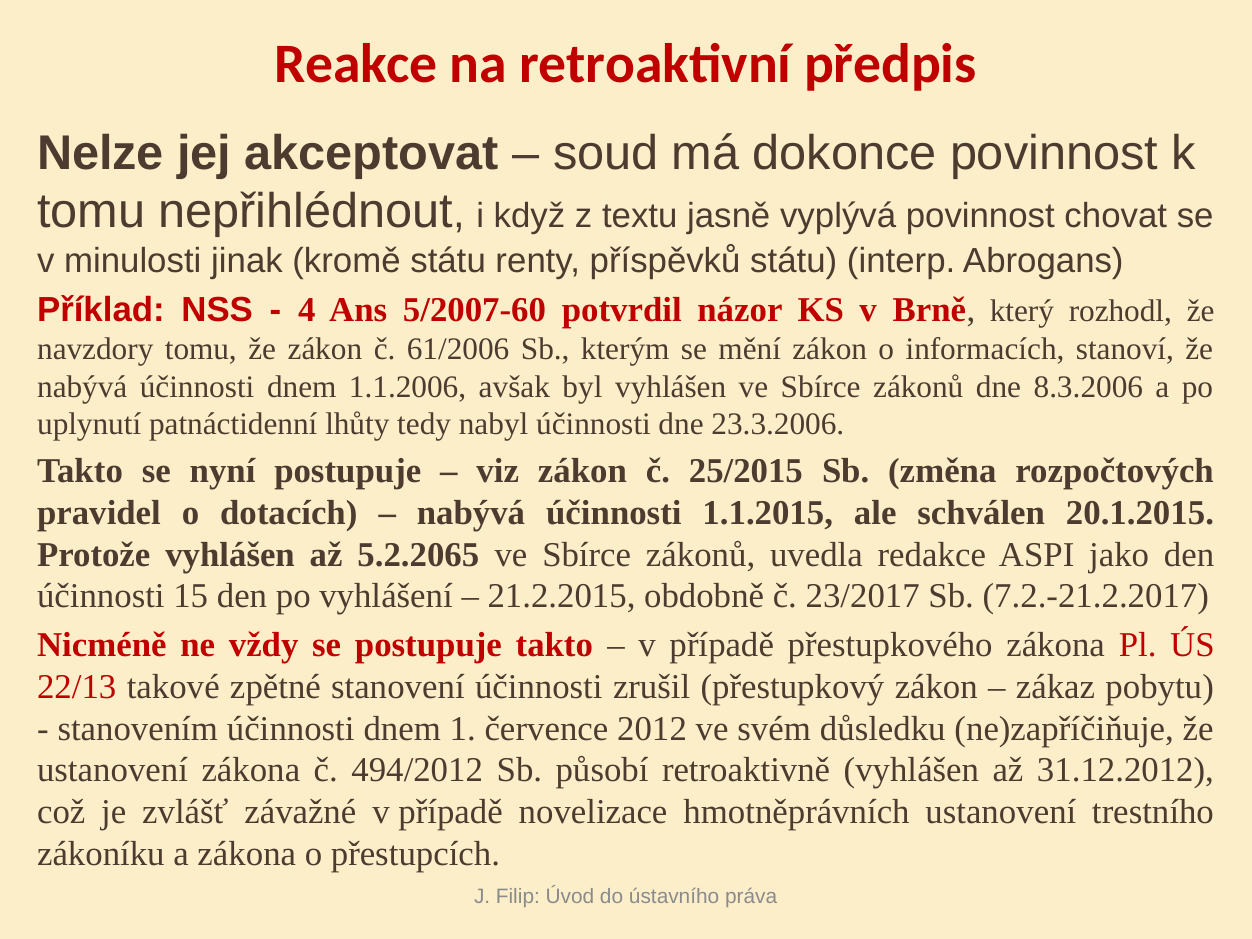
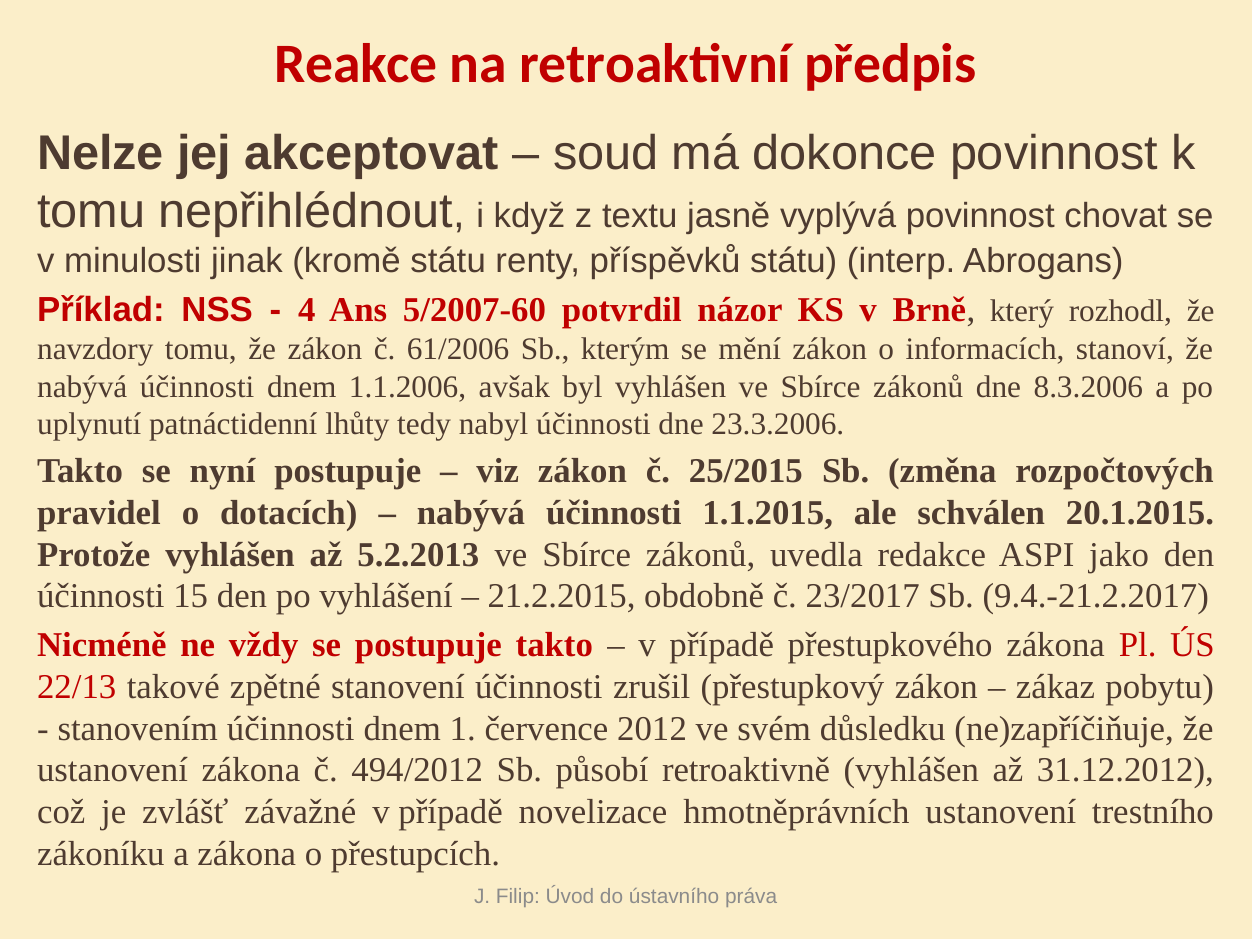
5.2.2065: 5.2.2065 -> 5.2.2013
7.2.-21.2.2017: 7.2.-21.2.2017 -> 9.4.-21.2.2017
